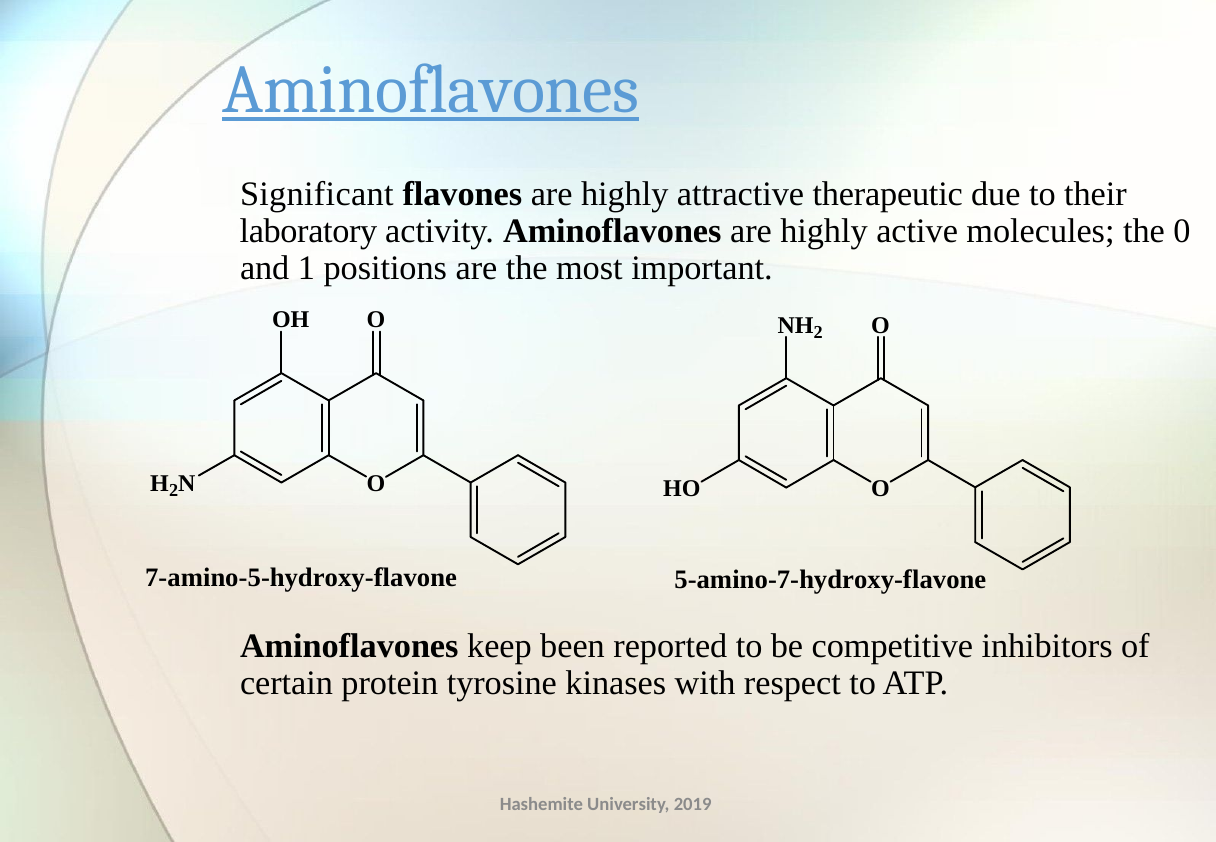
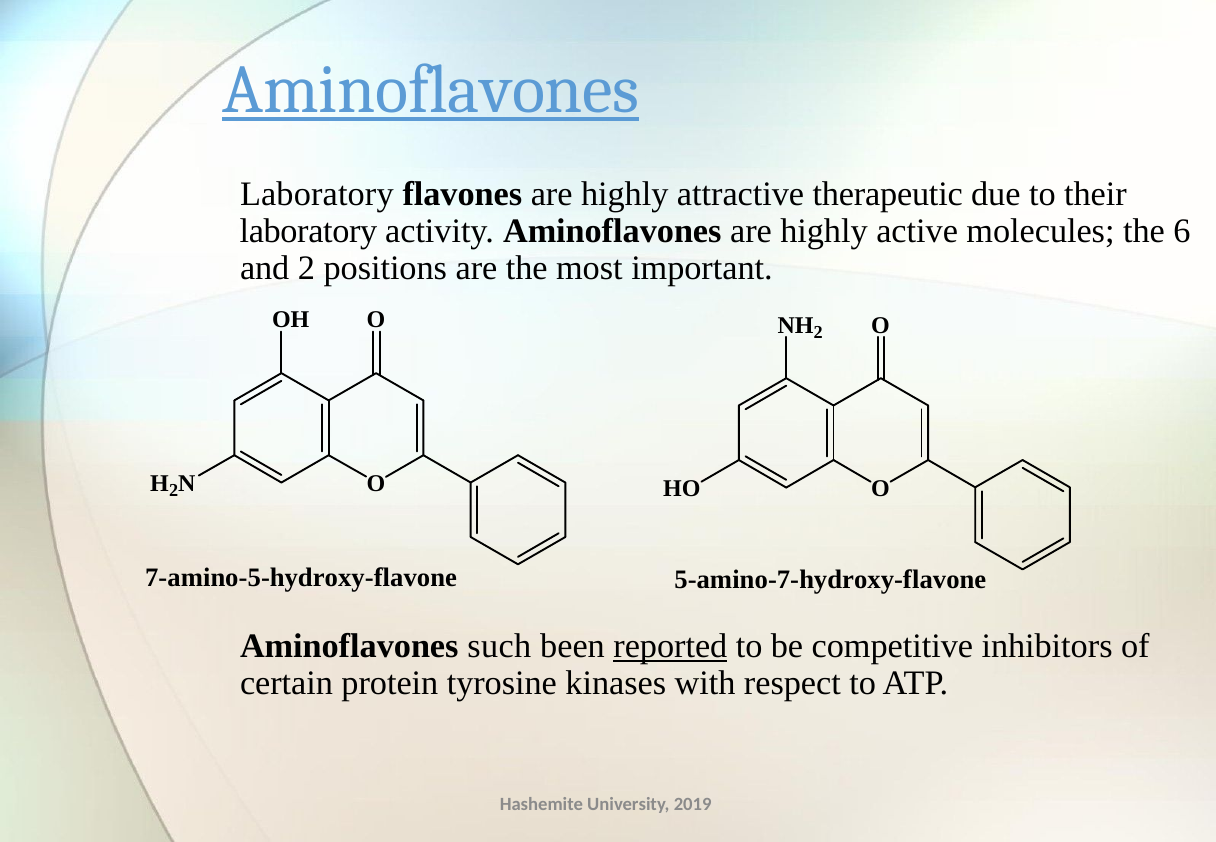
Significant at (317, 194): Significant -> Laboratory
0: 0 -> 6
and 1: 1 -> 2
keep: keep -> such
reported underline: none -> present
